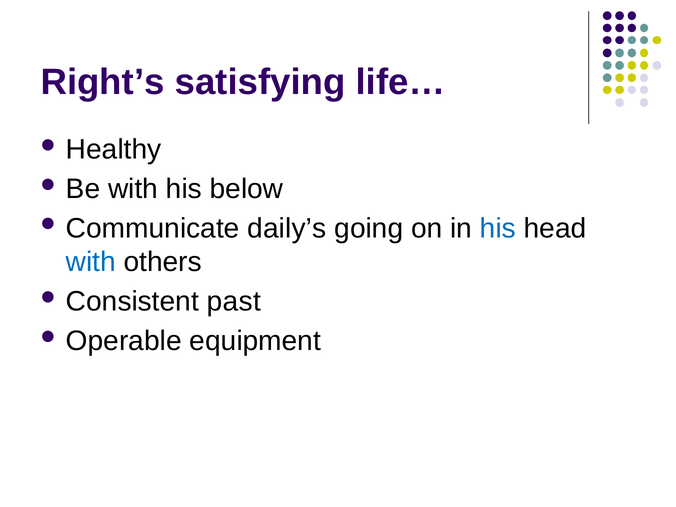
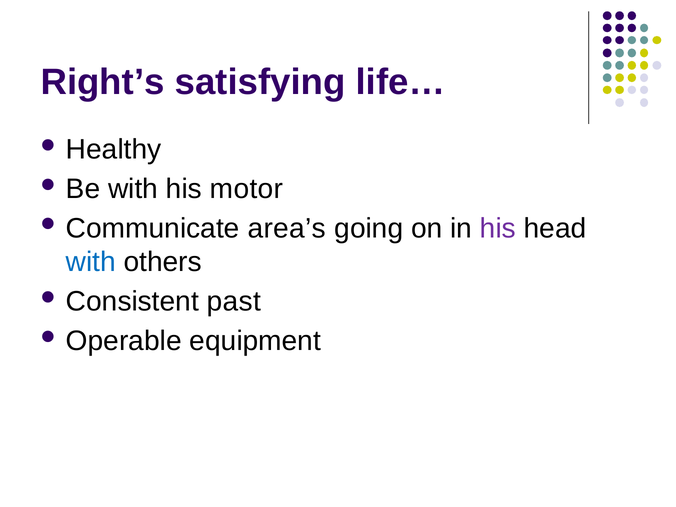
below: below -> motor
daily’s: daily’s -> area’s
his at (498, 228) colour: blue -> purple
